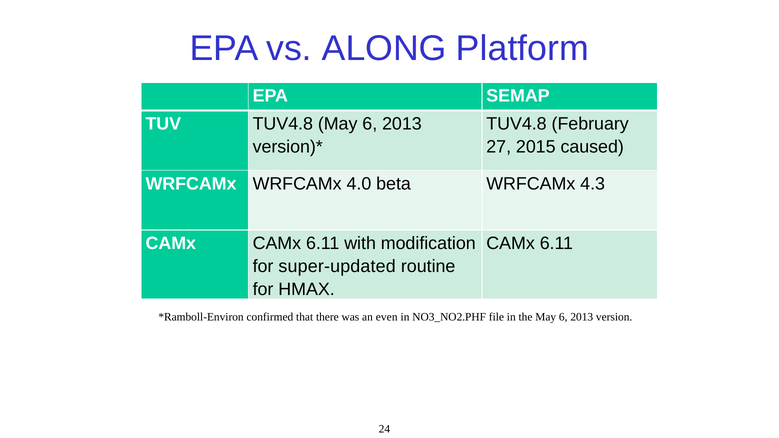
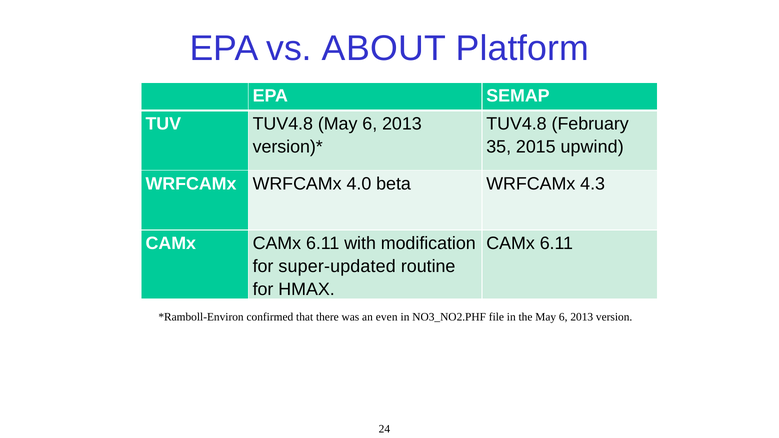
ALONG: ALONG -> ABOUT
27: 27 -> 35
caused: caused -> upwind
